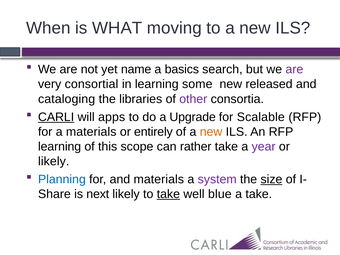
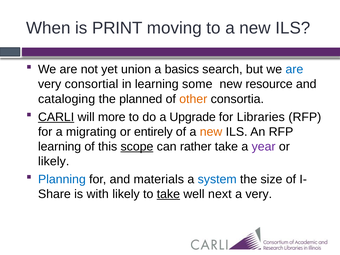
WHAT: WHAT -> PRINT
name: name -> union
are at (294, 69) colour: purple -> blue
released: released -> resource
libraries: libraries -> planned
other colour: purple -> orange
apps: apps -> more
Scalable: Scalable -> Libraries
a materials: materials -> migrating
scope underline: none -> present
system colour: purple -> blue
size underline: present -> none
next: next -> with
blue: blue -> next
a take: take -> very
